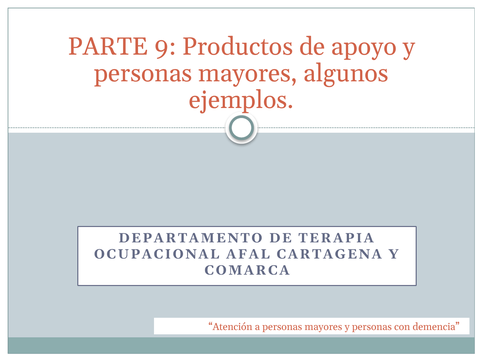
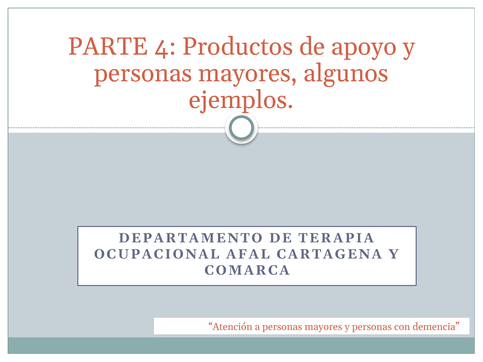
9: 9 -> 4
